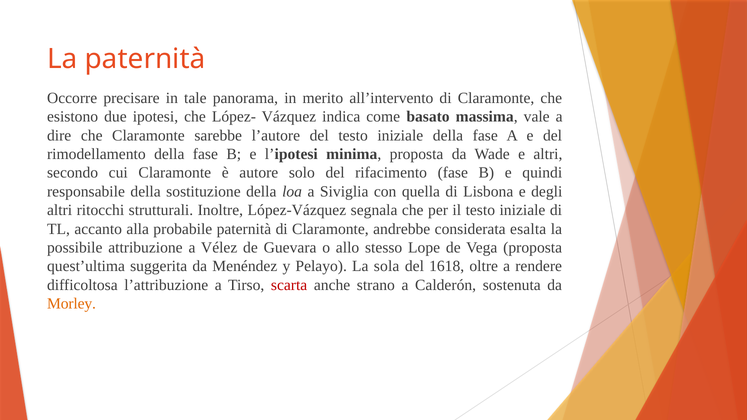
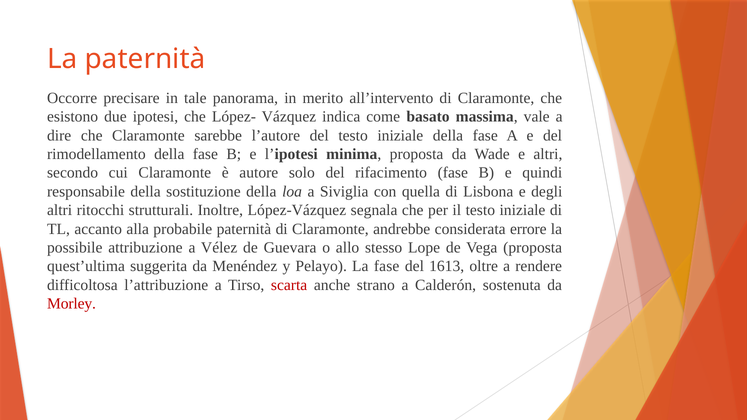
esalta: esalta -> errore
La sola: sola -> fase
1618: 1618 -> 1613
Morley colour: orange -> red
